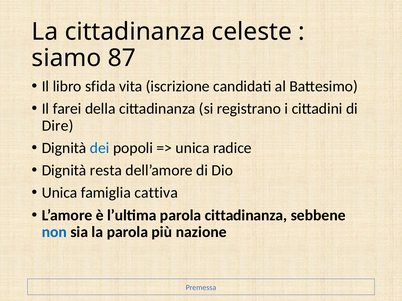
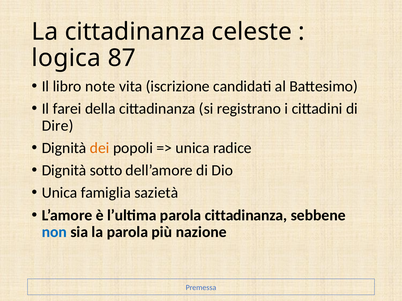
siamo: siamo -> logica
sfida: sfida -> note
dei colour: blue -> orange
resta: resta -> sotto
cattiva: cattiva -> sazietà
